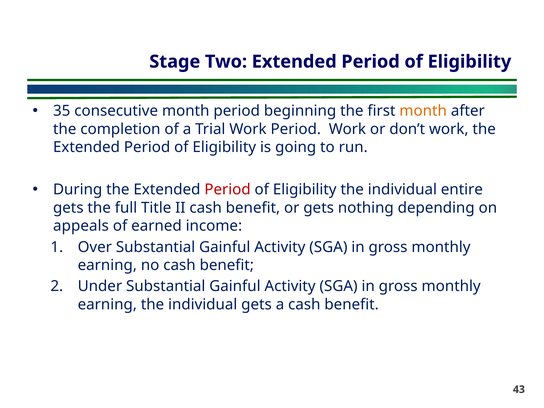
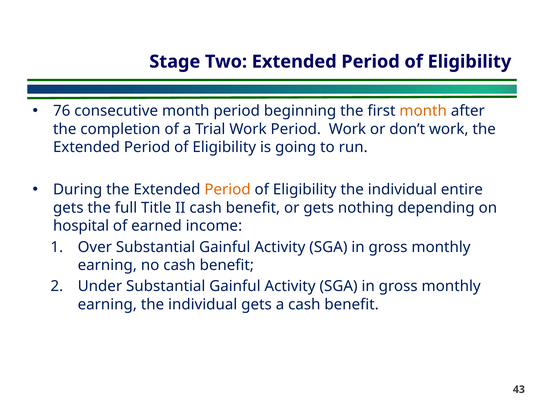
35: 35 -> 76
Period at (227, 190) colour: red -> orange
appeals: appeals -> hospital
